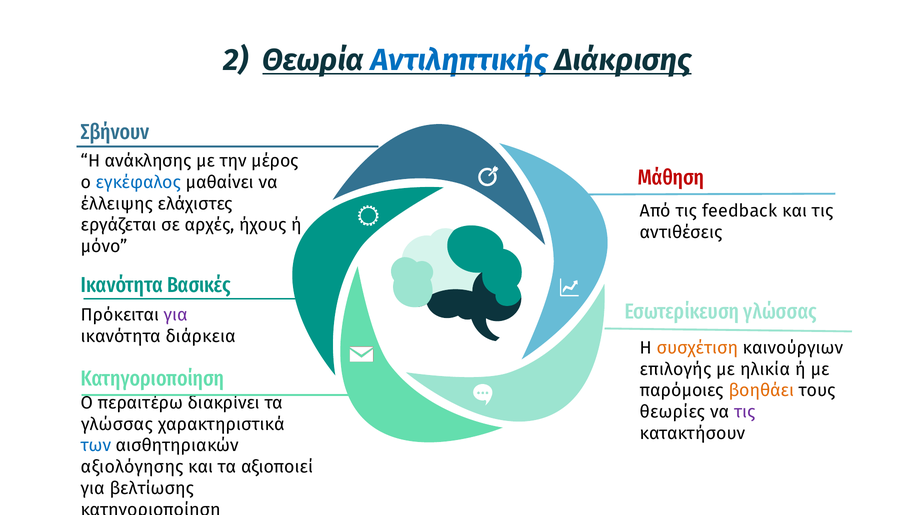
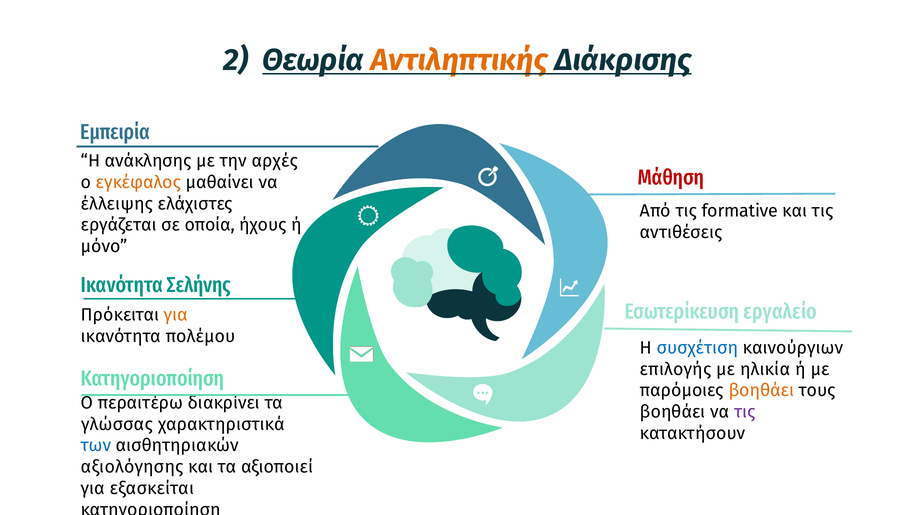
Αντιληπτικής colour: blue -> orange
Σβήνουν: Σβήνουν -> Εμπειρία
μέρος: μέρος -> αρχές
εγκέφαλος colour: blue -> orange
feedback: feedback -> formative
αρχές: αρχές -> οποία
Βασικές: Βασικές -> Σελήνης
Εσωτερίκευση γλώσσας: γλώσσας -> εργαλείο
για at (176, 315) colour: purple -> orange
διάρκεια: διάρκεια -> πολέμου
συσχέτιση colour: orange -> blue
θεωρίες at (673, 412): θεωρίες -> βοηθάει
βελτίωσης: βελτίωσης -> εξασκείται
